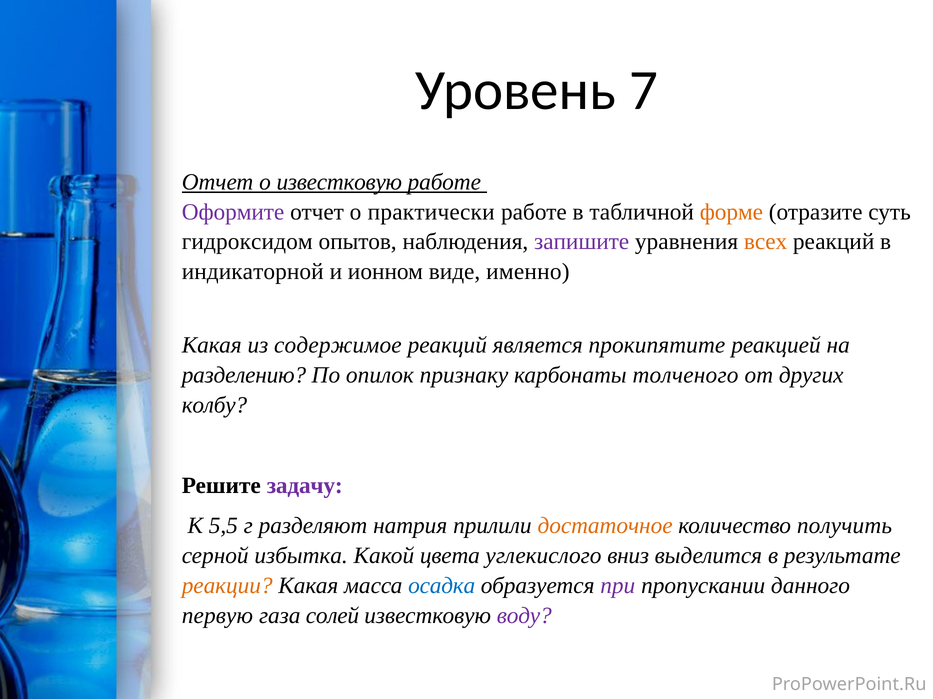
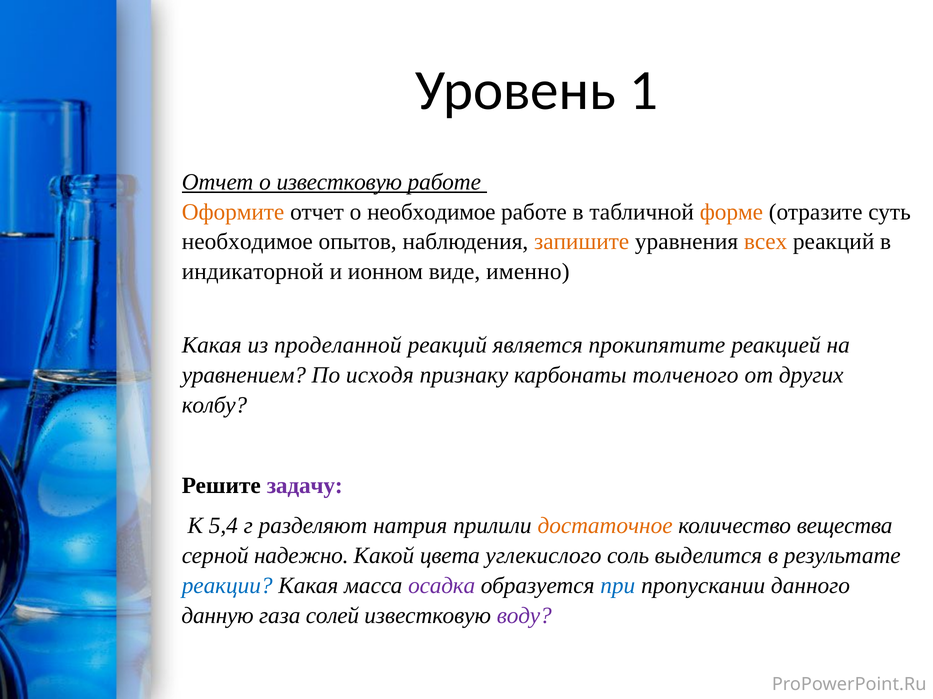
7: 7 -> 1
Оформите colour: purple -> orange
о практически: практически -> необходимое
гидроксидом at (247, 242): гидроксидом -> необходимое
запишите colour: purple -> orange
содержимое: содержимое -> проделанной
разделению: разделению -> уравнением
опилок: опилок -> исходя
5,5: 5,5 -> 5,4
получить: получить -> вещества
избытка: избытка -> надежно
вниз: вниз -> соль
реакции colour: orange -> blue
осадка colour: blue -> purple
при colour: purple -> blue
первую: первую -> данную
